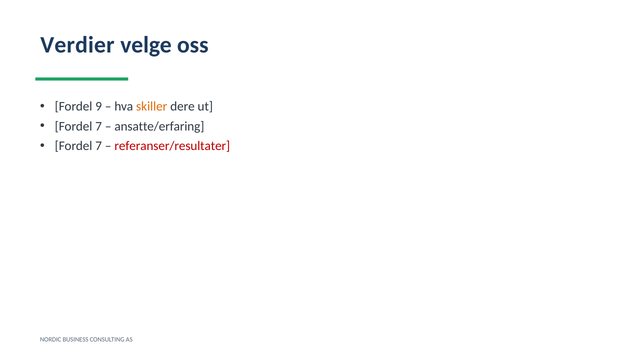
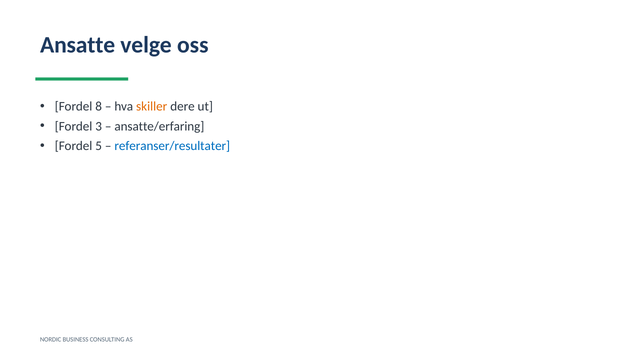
Verdier: Verdier -> Ansatte
9: 9 -> 8
7 at (99, 126): 7 -> 3
7 at (99, 146): 7 -> 5
referanser/resultater colour: red -> blue
